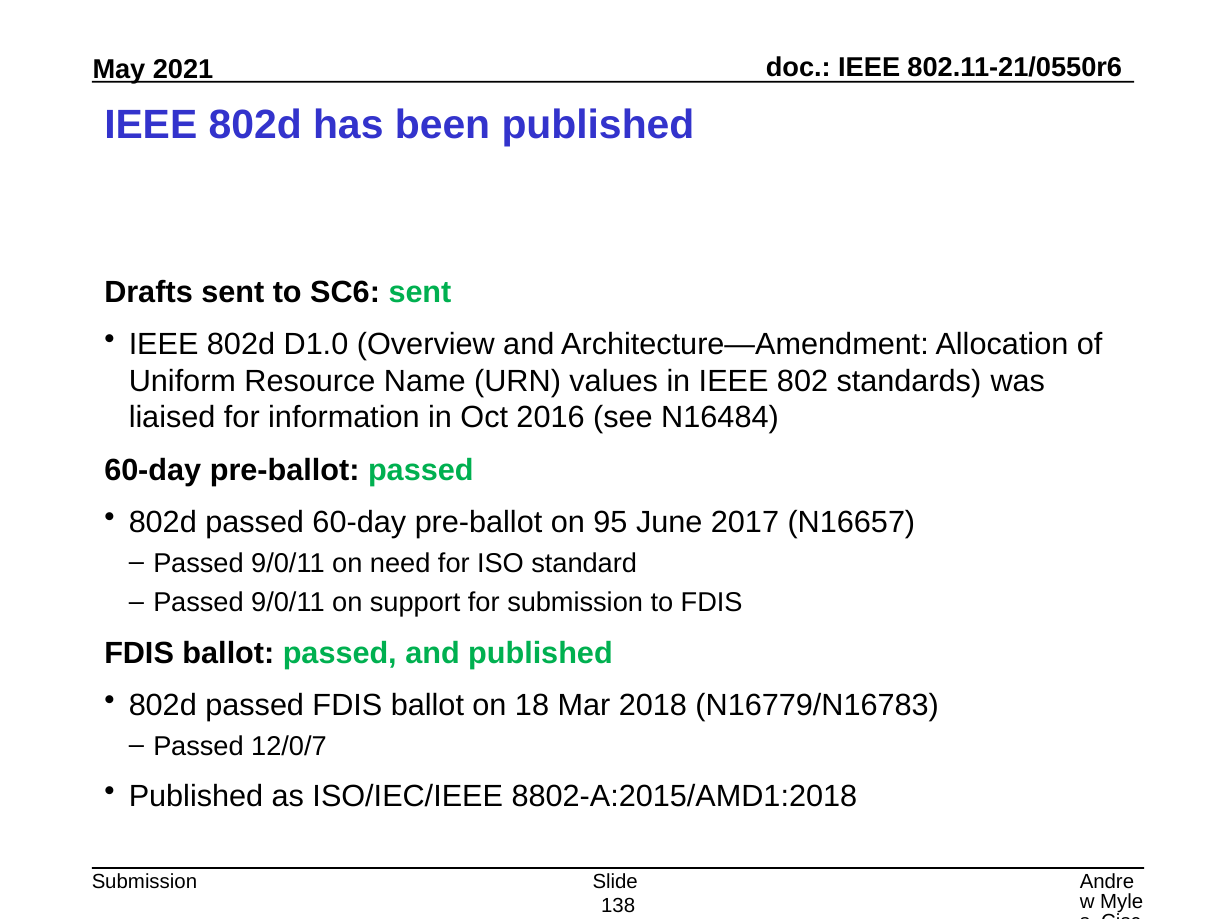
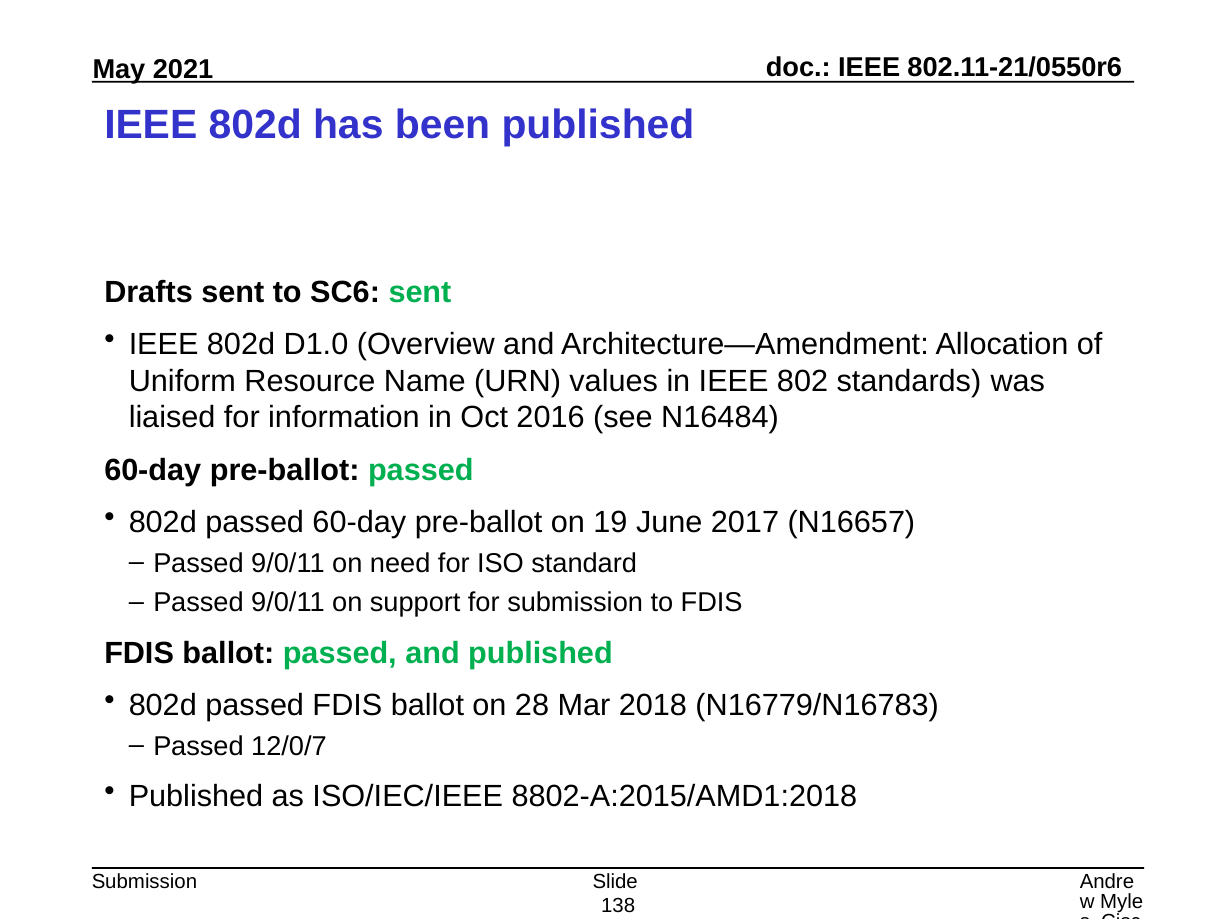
95: 95 -> 19
18: 18 -> 28
